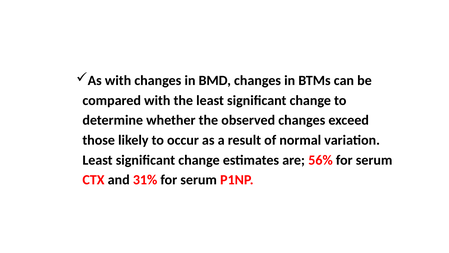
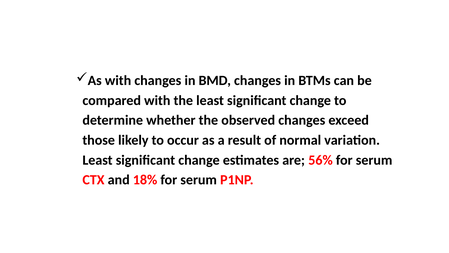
31%: 31% -> 18%
